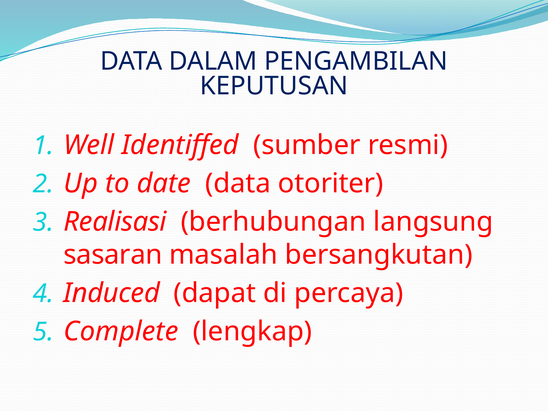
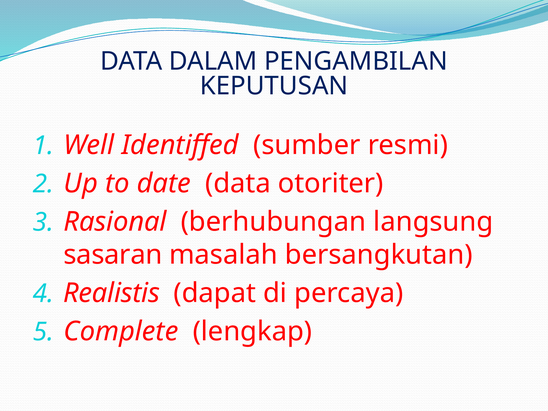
Realisasi: Realisasi -> Rasional
Induced: Induced -> Realistis
